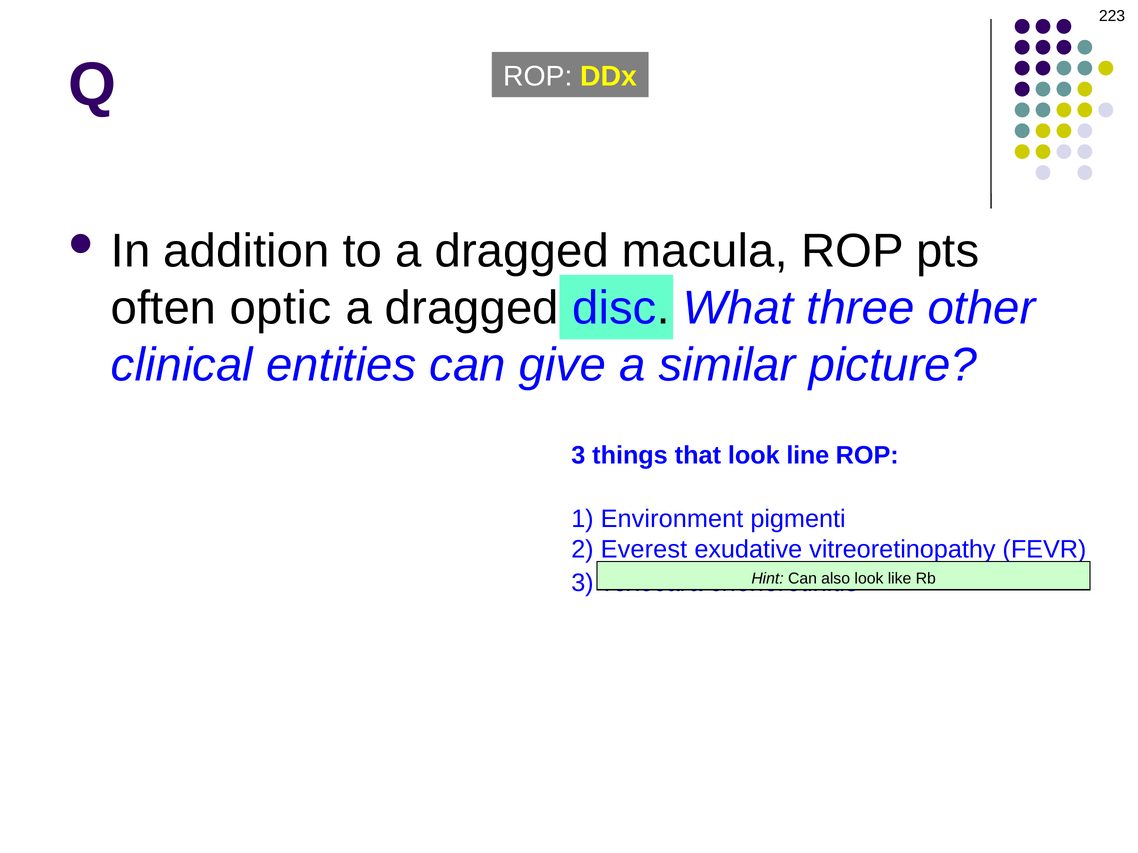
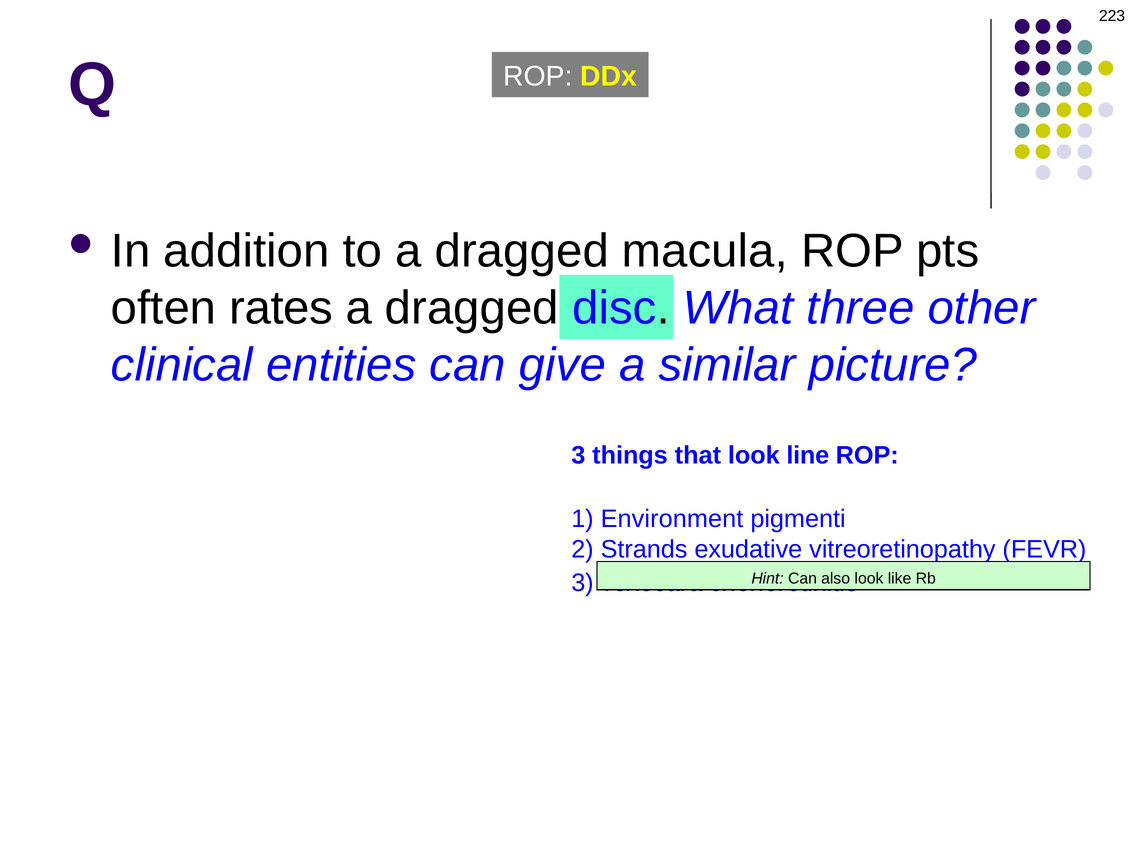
optic: optic -> rates
Everest: Everest -> Strands
